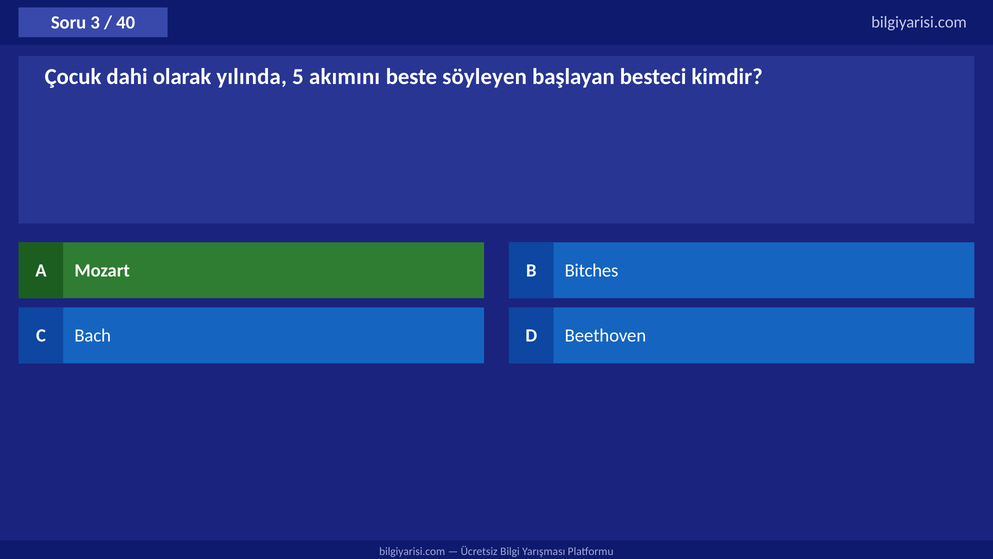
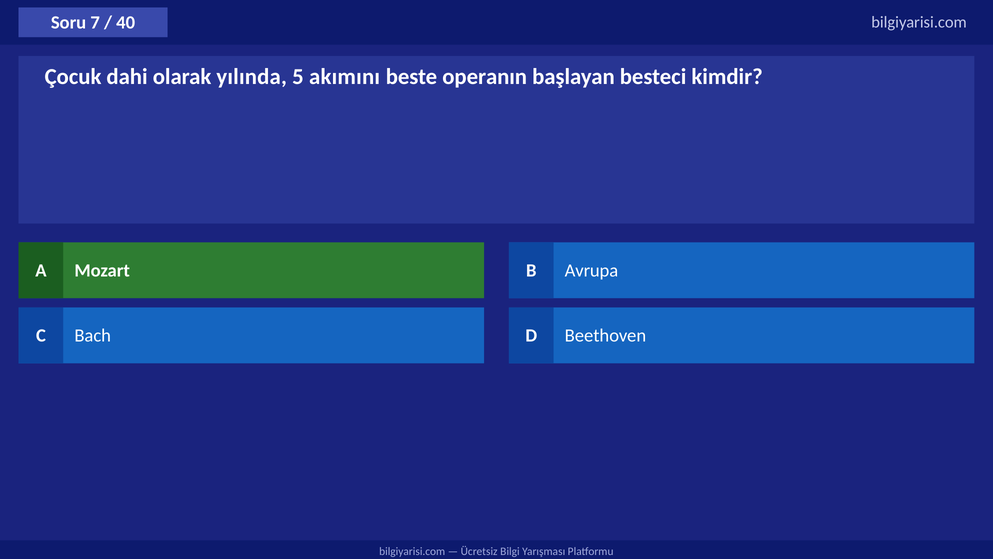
3: 3 -> 7
söyleyen: söyleyen -> operanın
Bitches: Bitches -> Avrupa
